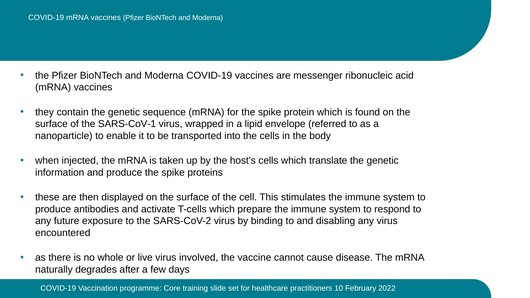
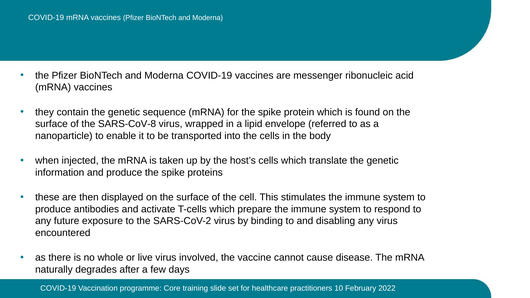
SARS-CoV-1: SARS-CoV-1 -> SARS-CoV-8
